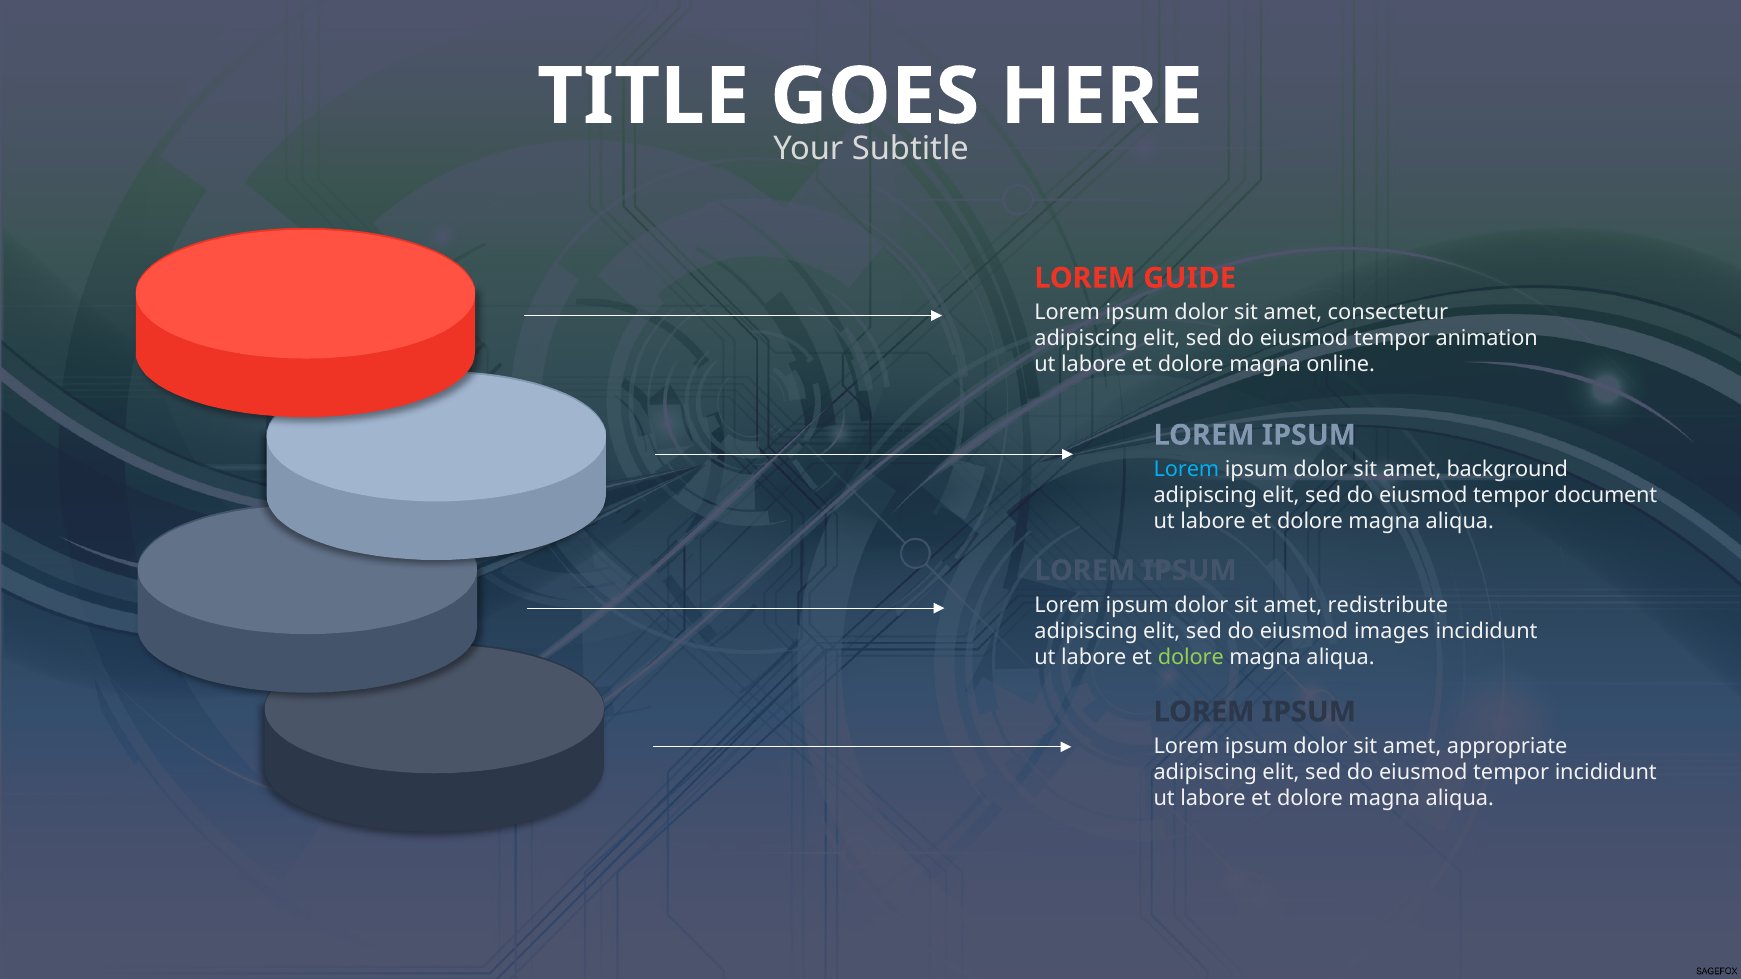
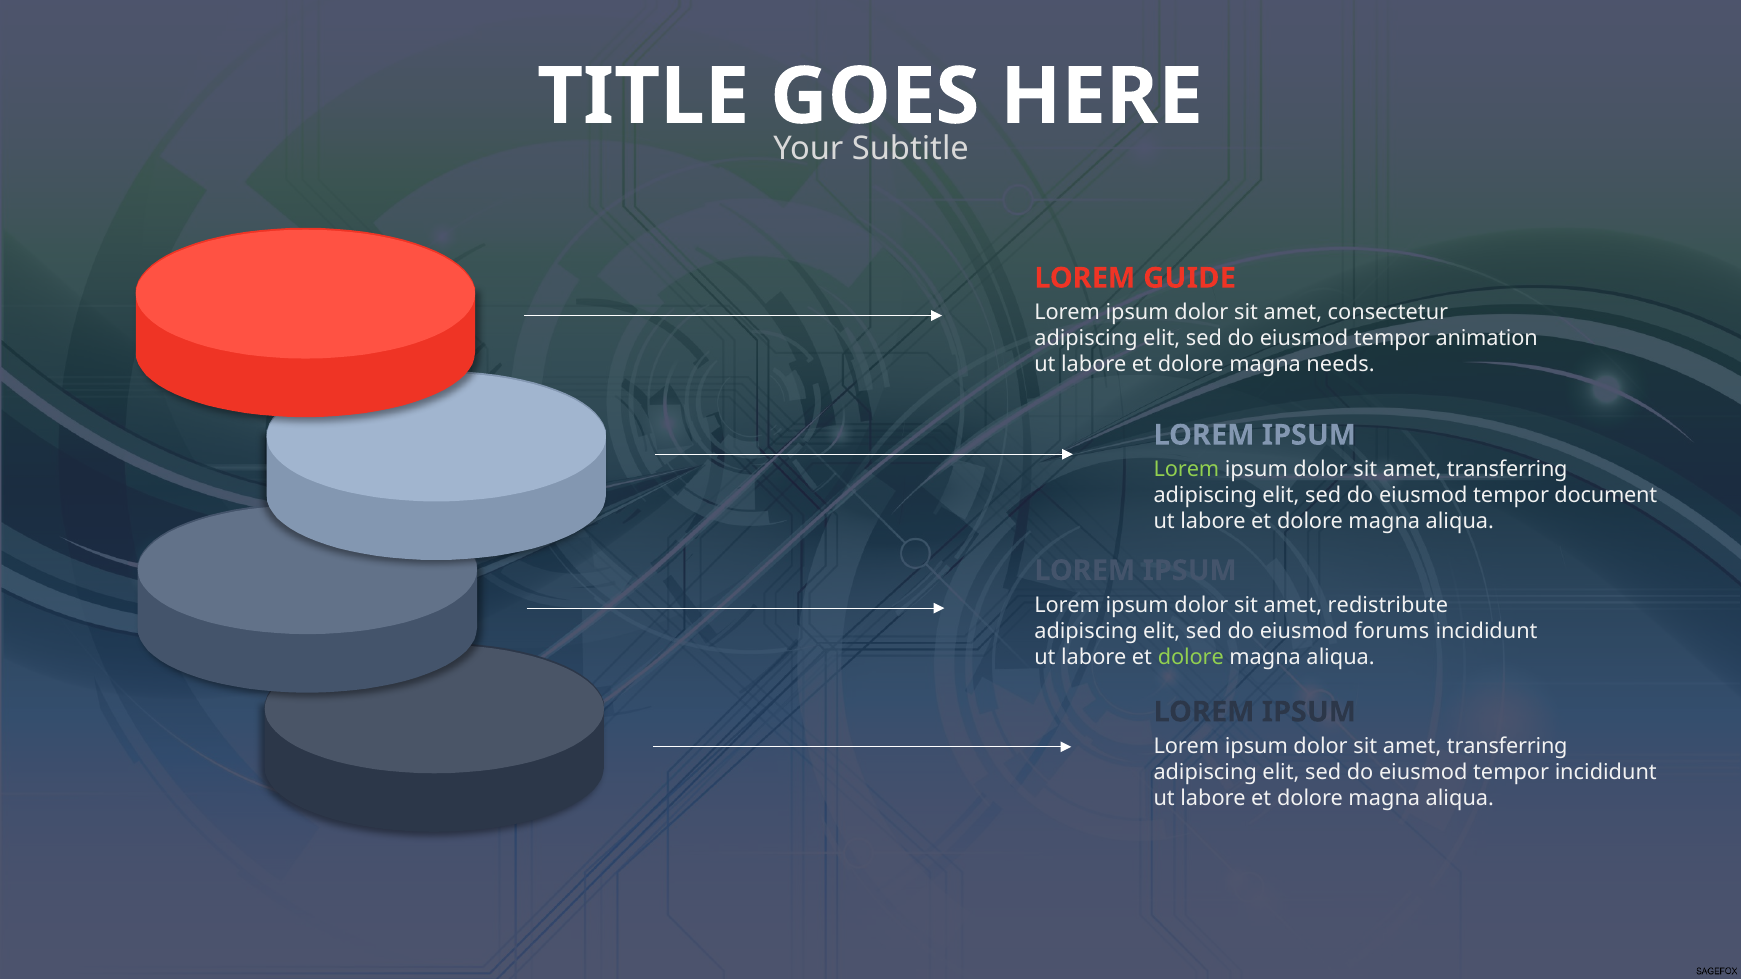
online: online -> needs
Lorem at (1186, 470) colour: light blue -> light green
background at (1507, 470): background -> transferring
images: images -> forums
appropriate at (1507, 746): appropriate -> transferring
